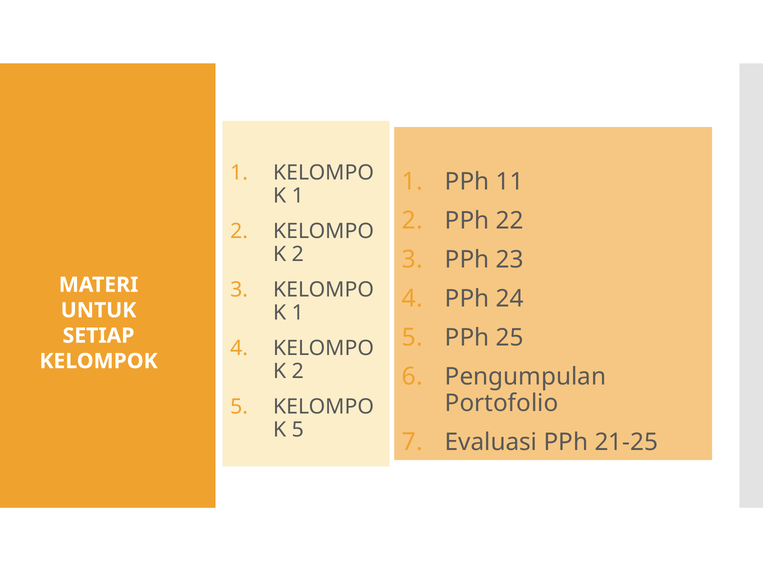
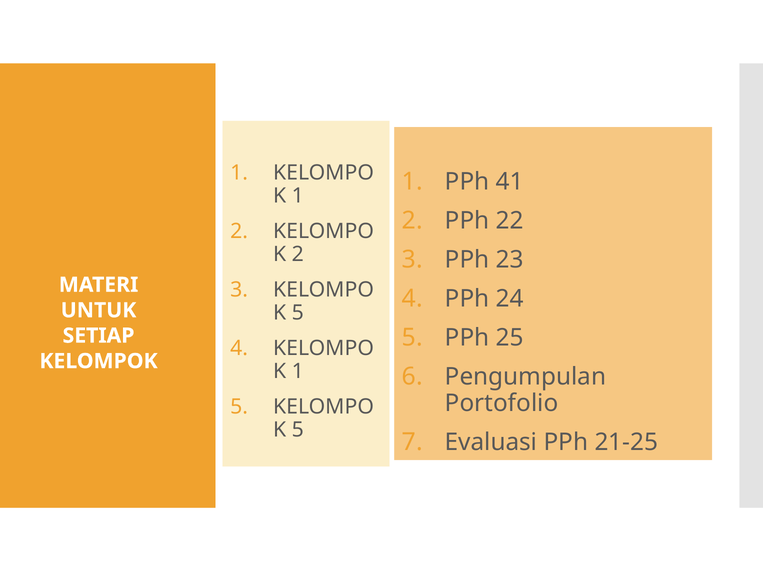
11: 11 -> 41
1 at (298, 313): 1 -> 5
2 at (298, 371): 2 -> 1
